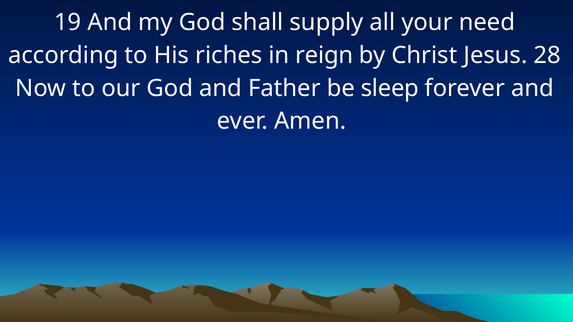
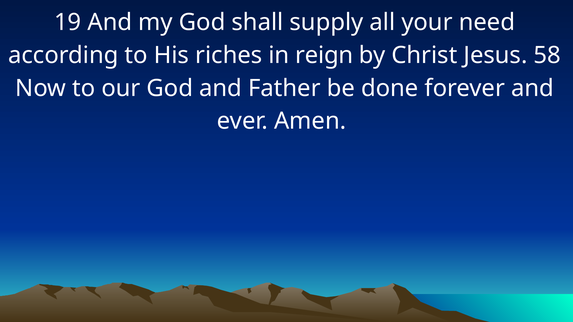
28: 28 -> 58
sleep: sleep -> done
